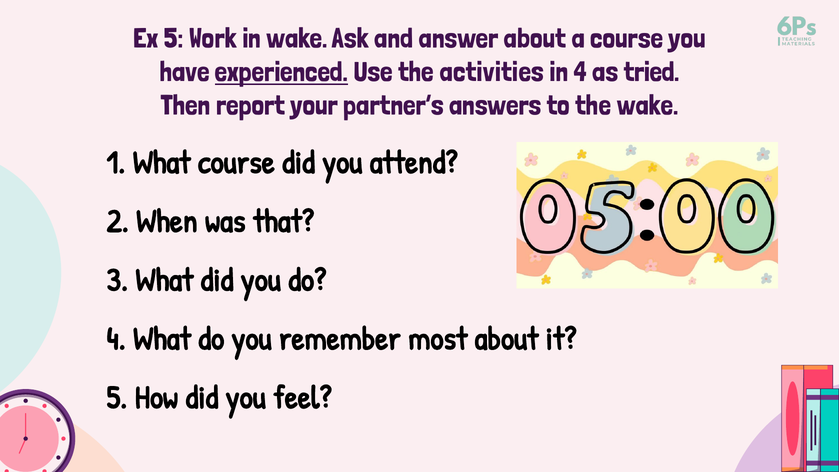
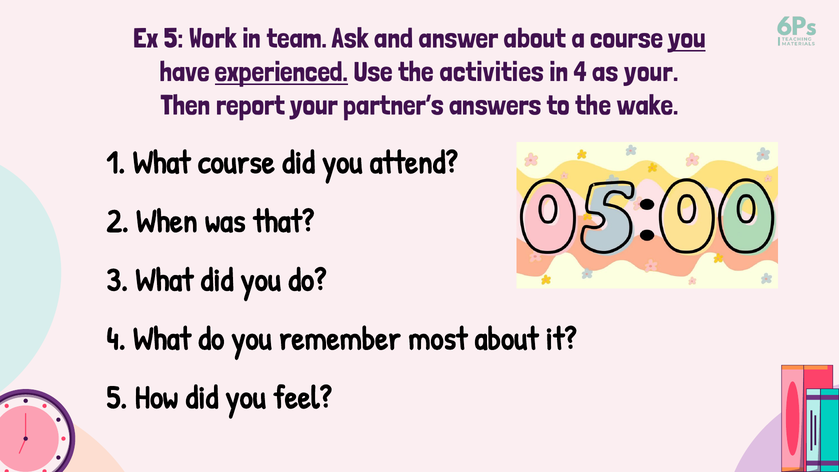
in wake: wake -> team
you at (687, 39) underline: none -> present
as tried: tried -> your
